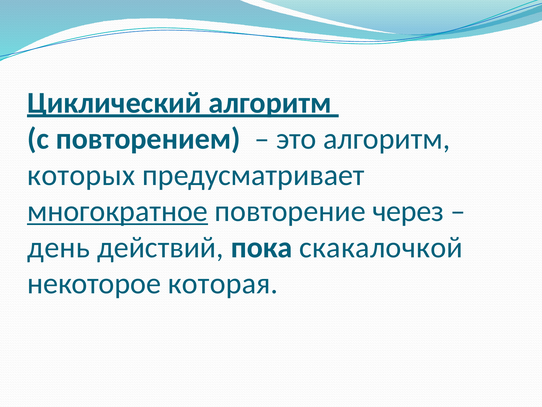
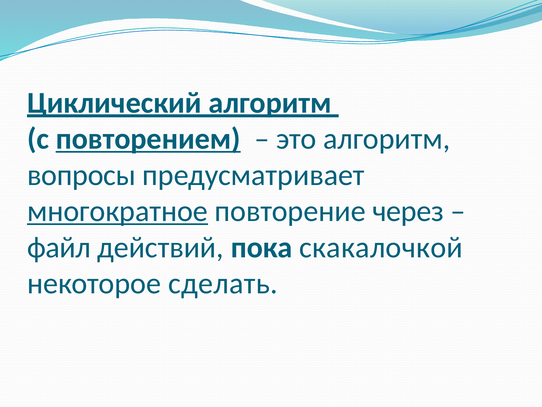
повторением underline: none -> present
которых: которых -> вопросы
день: день -> файл
которая: которая -> сделать
